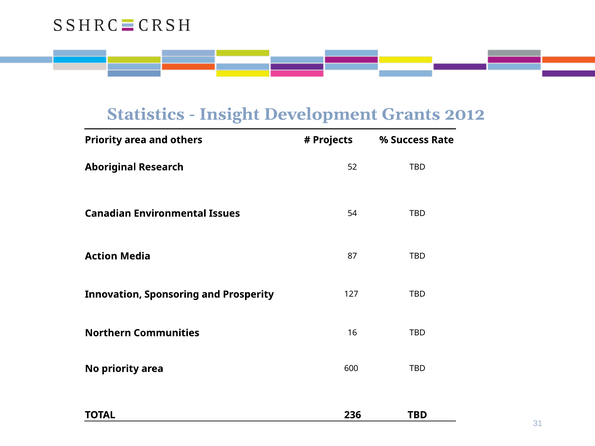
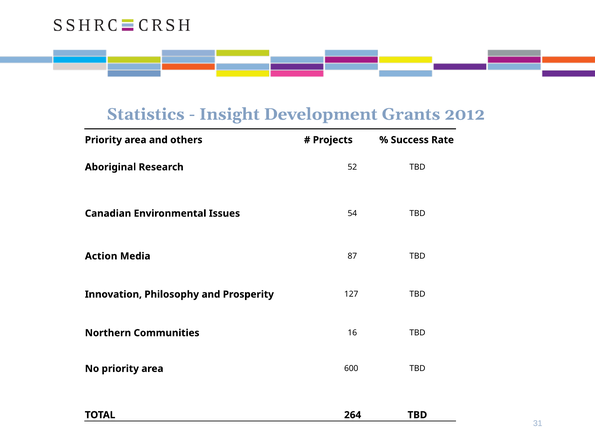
Sponsoring: Sponsoring -> Philosophy
236: 236 -> 264
